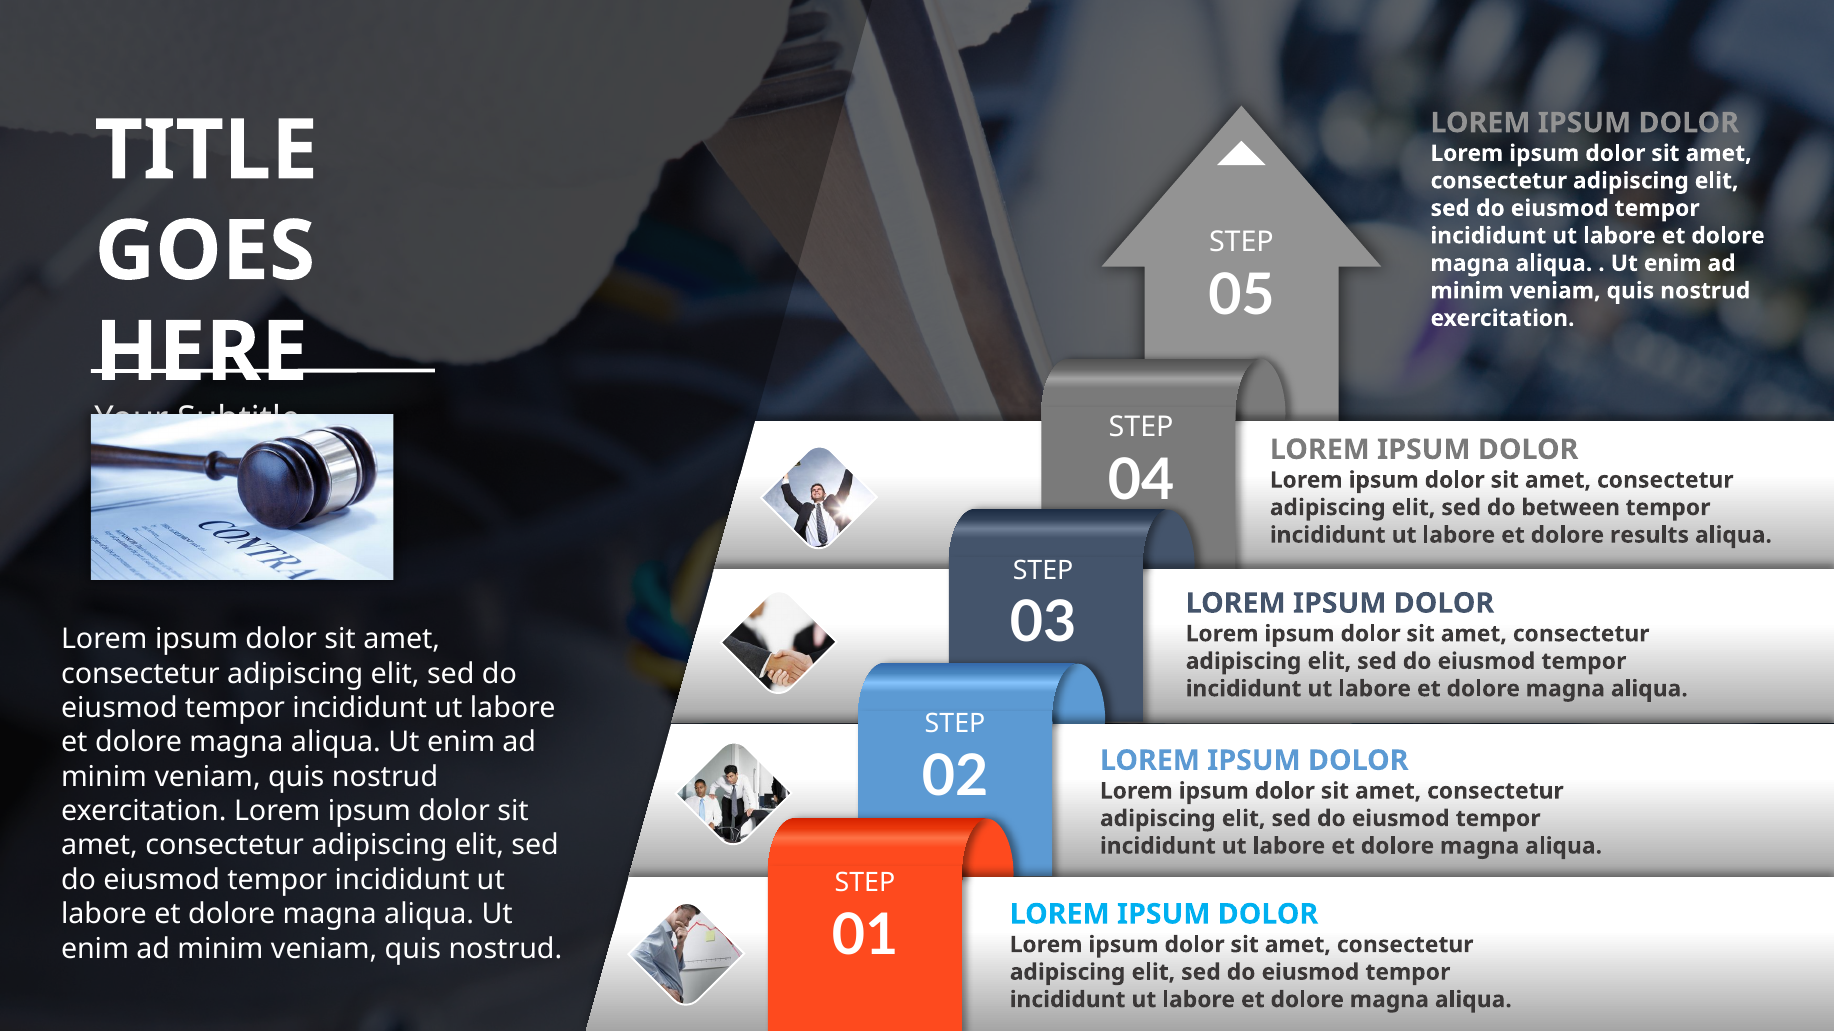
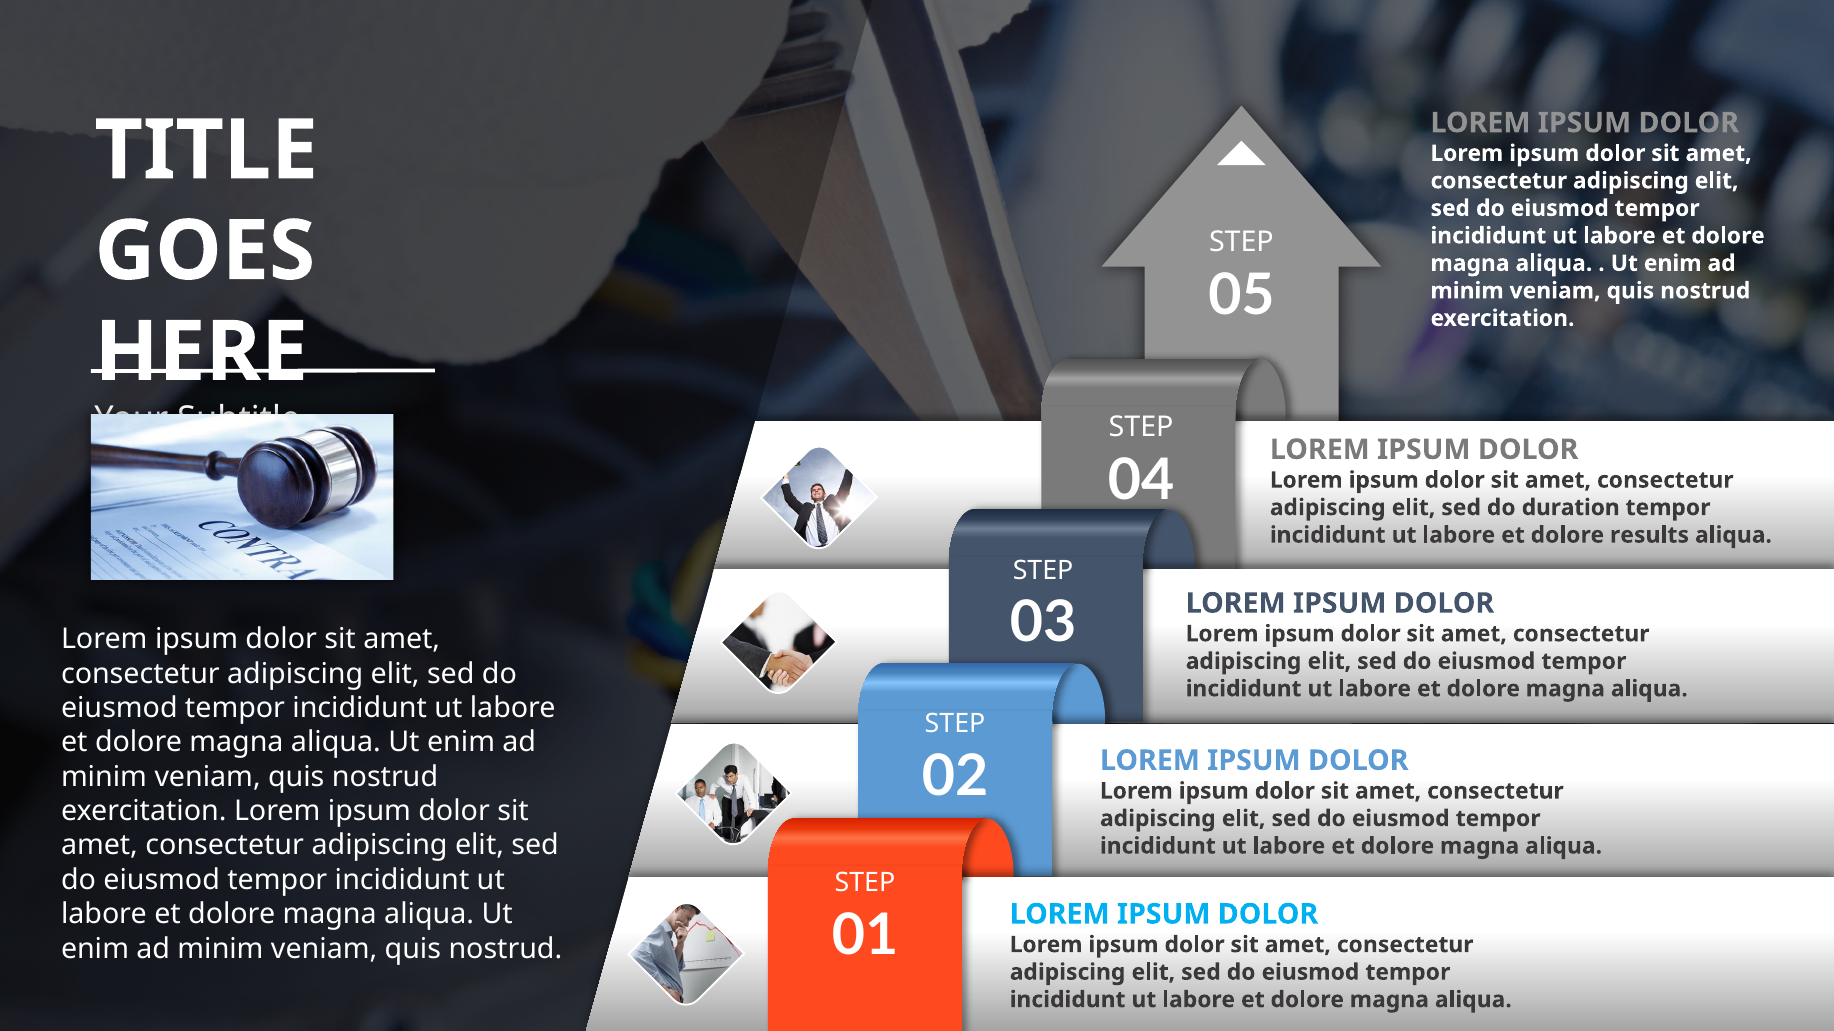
between: between -> duration
